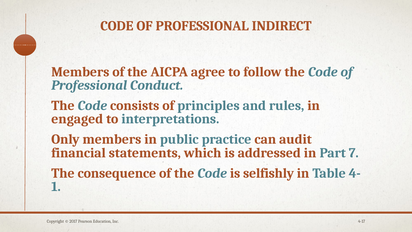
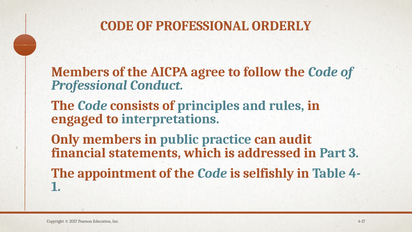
INDIRECT: INDIRECT -> ORDERLY
7: 7 -> 3
consequence: consequence -> appointment
